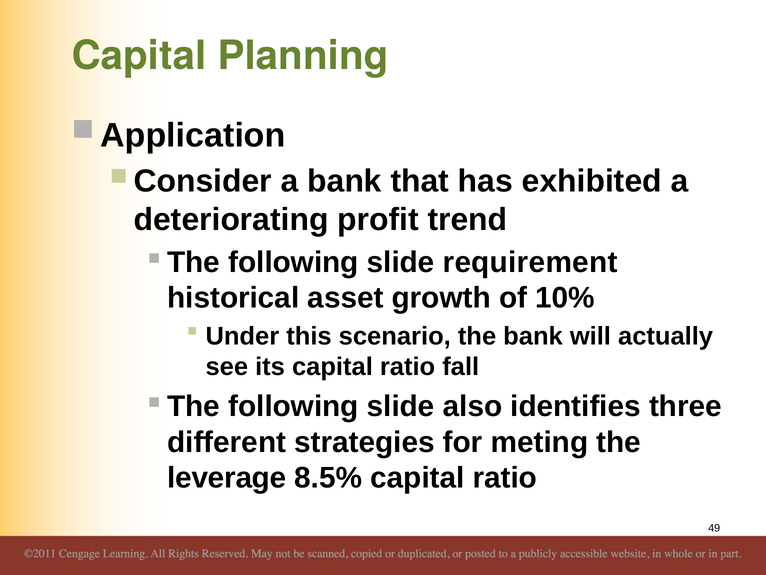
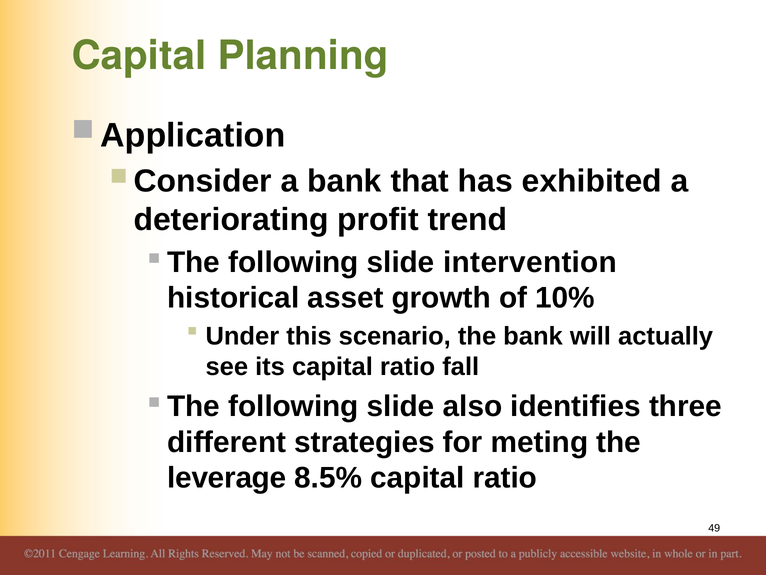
requirement: requirement -> intervention
